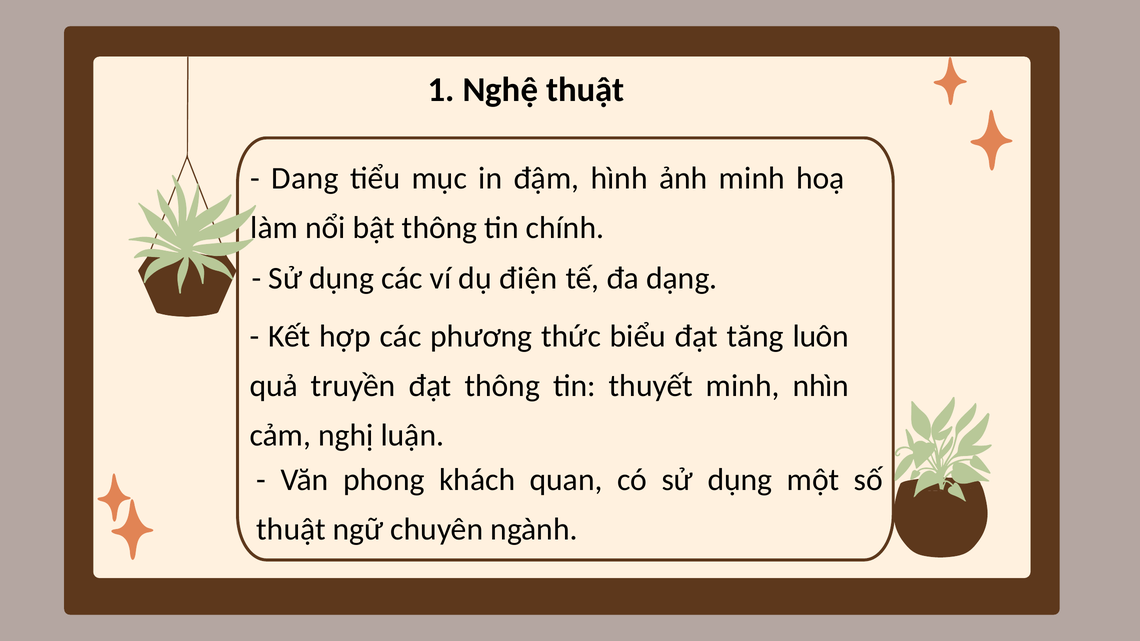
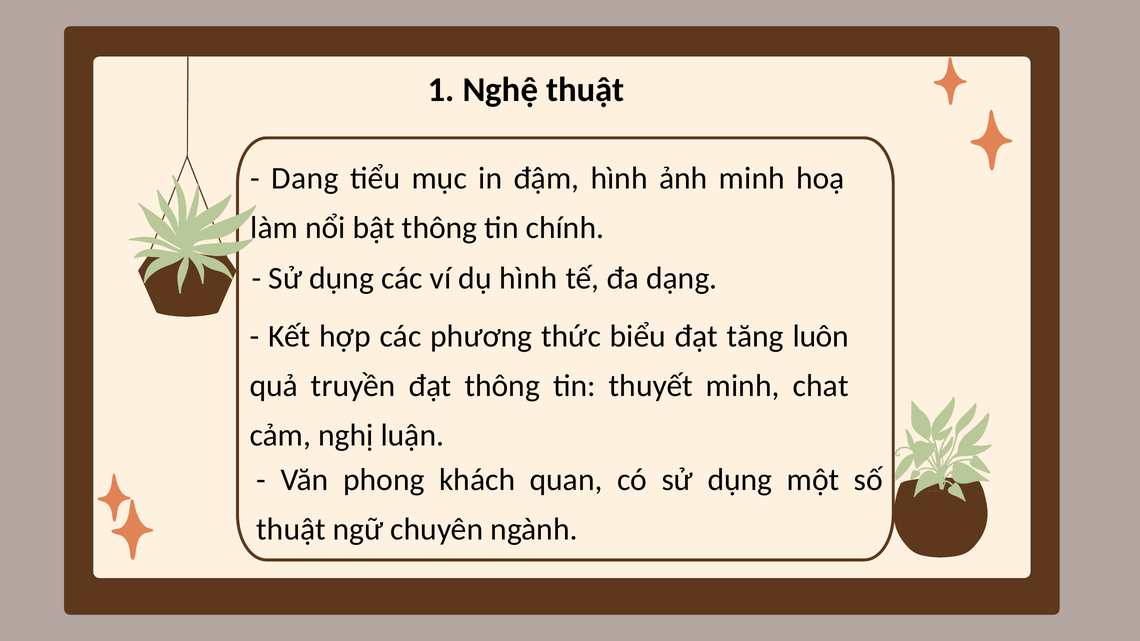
dụ điện: điện -> hình
nhìn: nhìn -> chat
